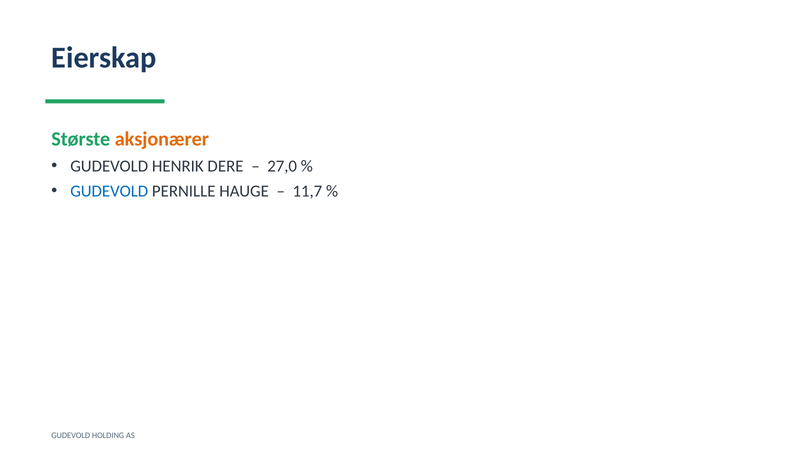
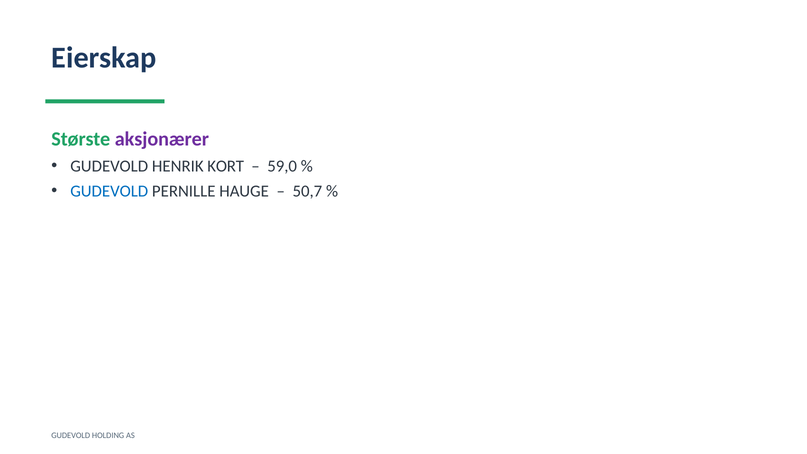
aksjonærer colour: orange -> purple
DERE: DERE -> KORT
27,0: 27,0 -> 59,0
11,7: 11,7 -> 50,7
